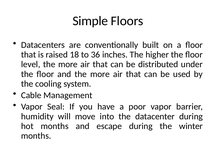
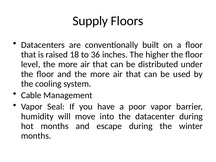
Simple: Simple -> Supply
